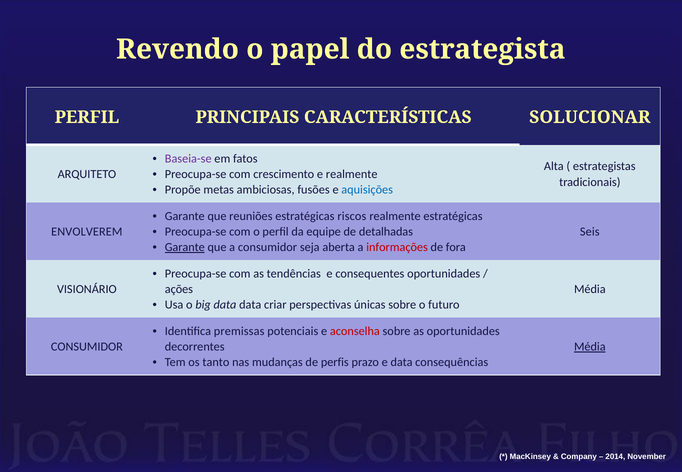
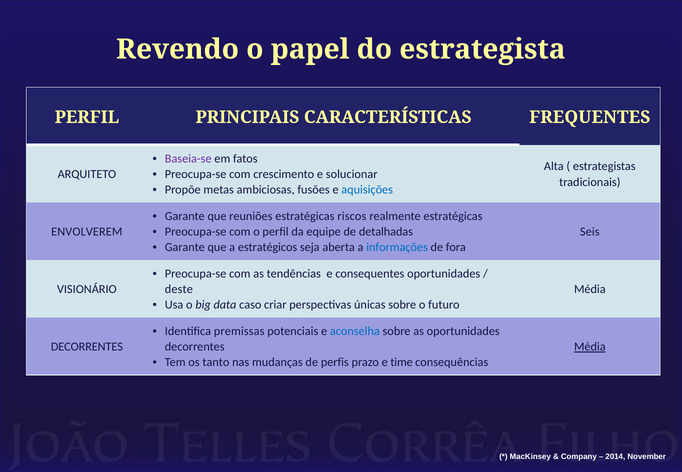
SOLUCIONAR: SOLUCIONAR -> FREQUENTES
e realmente: realmente -> solucionar
Garante at (185, 247) underline: present -> none
a consumidor: consumidor -> estratégicos
informações colour: red -> blue
ações: ações -> deste
data data: data -> caso
aconselha colour: red -> blue
CONSUMIDOR at (87, 347): CONSUMIDOR -> DECORRENTES
e data: data -> time
